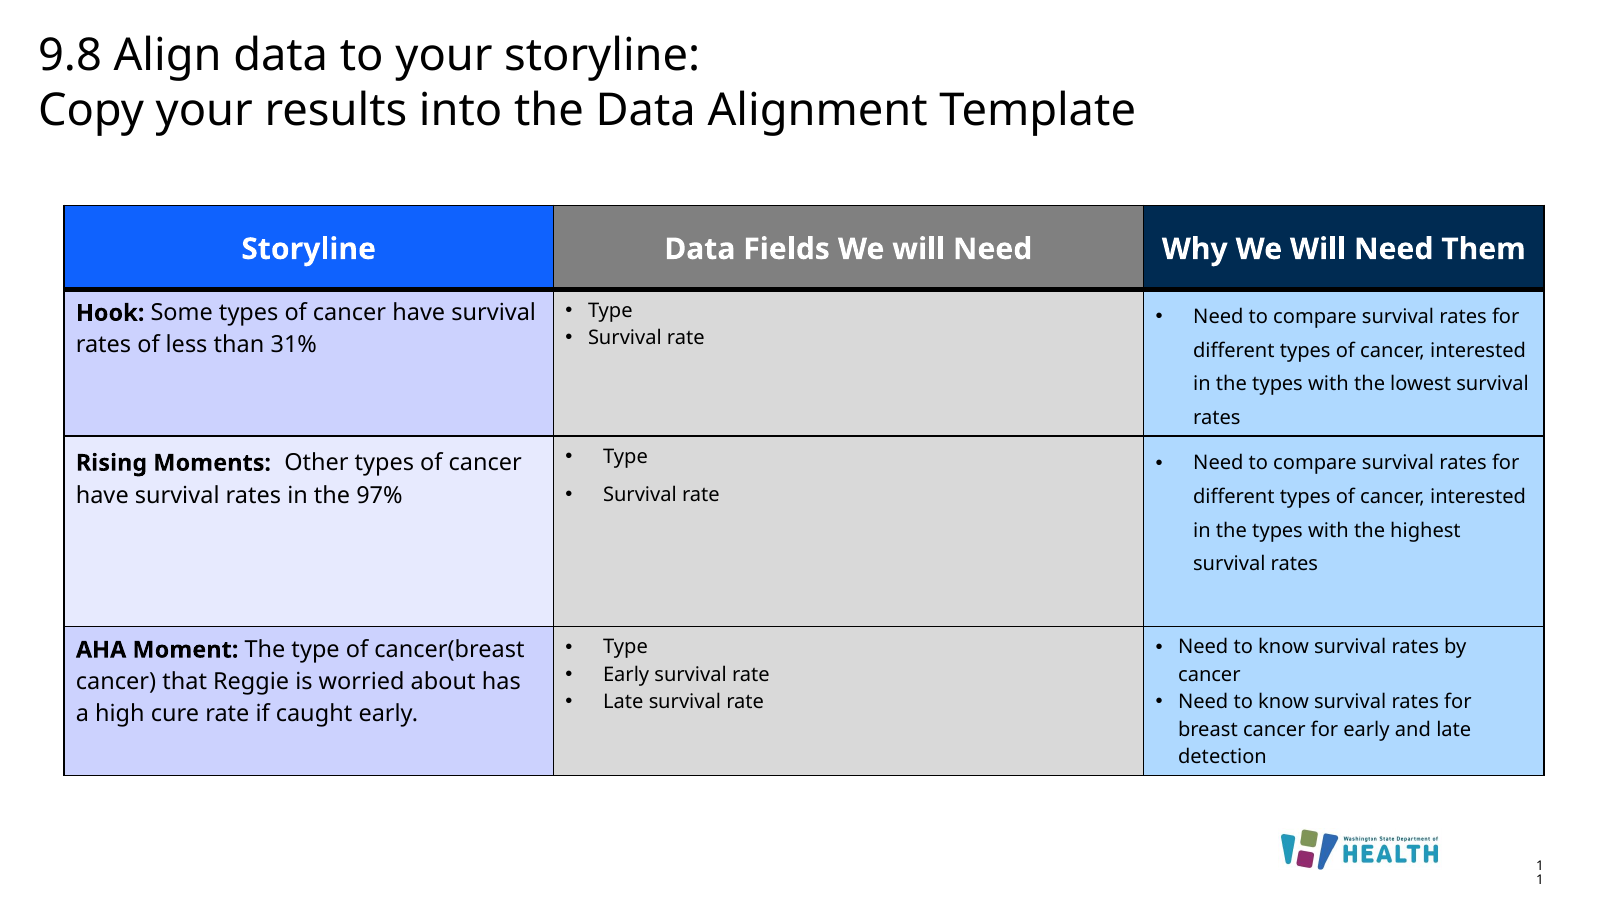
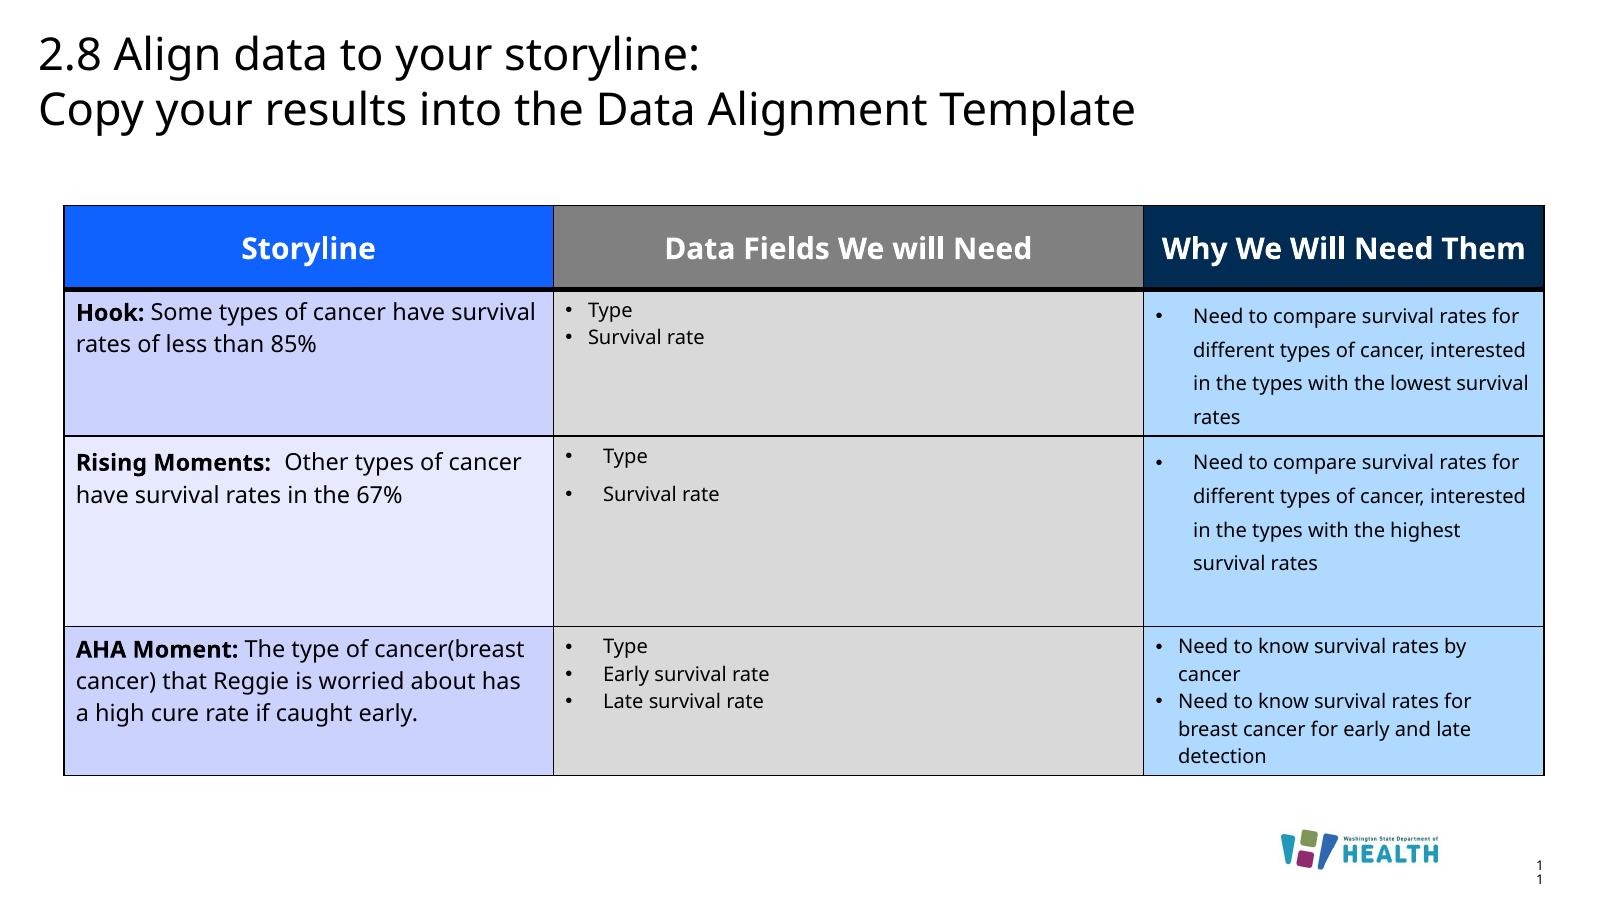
9.8: 9.8 -> 2.8
31%: 31% -> 85%
97%: 97% -> 67%
